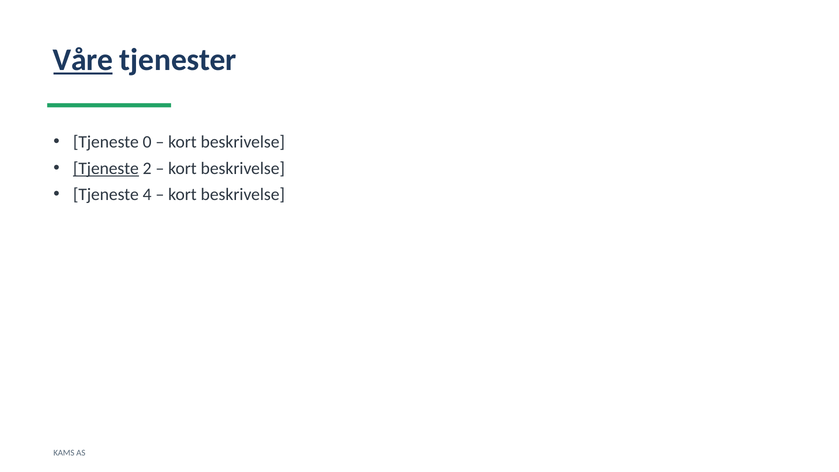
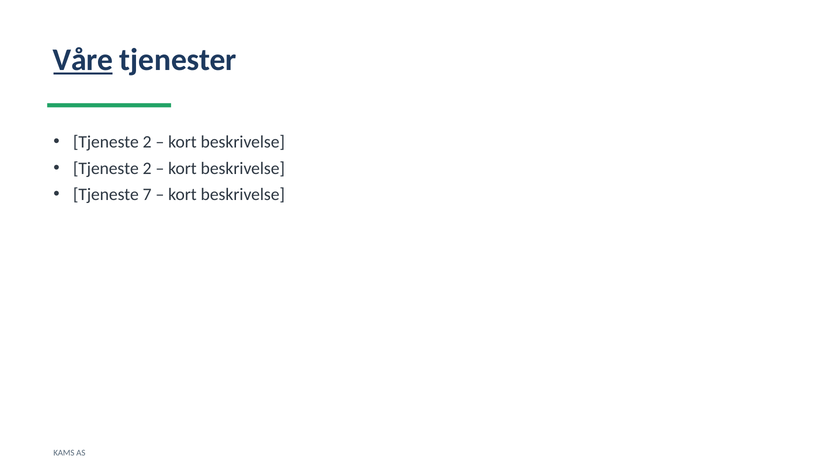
0 at (147, 142): 0 -> 2
Tjeneste at (106, 168) underline: present -> none
4: 4 -> 7
